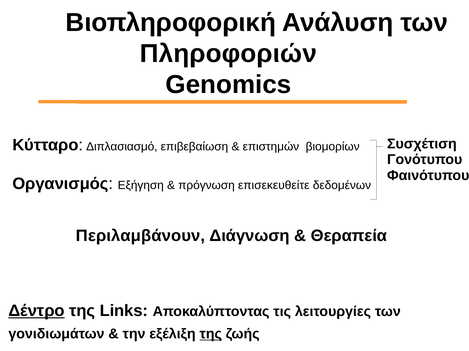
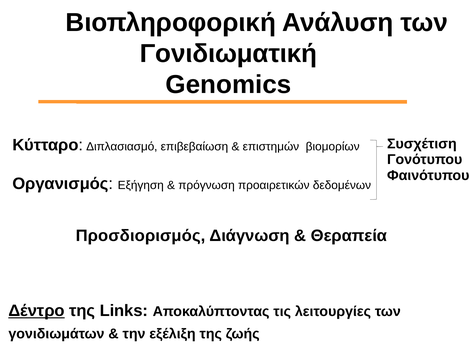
Πληροφοριών: Πληροφοριών -> Γονιδιωματική
επισεκευθείτε: επισεκευθείτε -> προαιρετικών
Περιλαμβάνουν: Περιλαμβάνουν -> Προσδιορισμός
της at (211, 335) underline: present -> none
